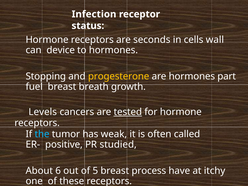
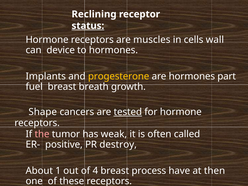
Infection: Infection -> Reclining
status underline: none -> present
seconds: seconds -> muscles
Stopping: Stopping -> Implants
Levels: Levels -> Shape
the colour: light blue -> pink
studied: studied -> destroy
6: 6 -> 1
5: 5 -> 4
itchy: itchy -> then
